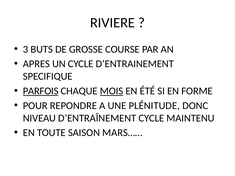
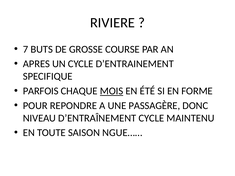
3: 3 -> 7
PARFOIS underline: present -> none
PLÉNITUDE: PLÉNITUDE -> PASSAGÈRE
MARS……: MARS…… -> NGUE……
